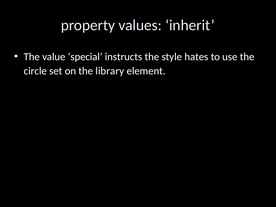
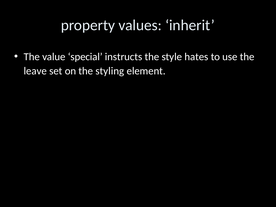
circle: circle -> leave
library: library -> styling
